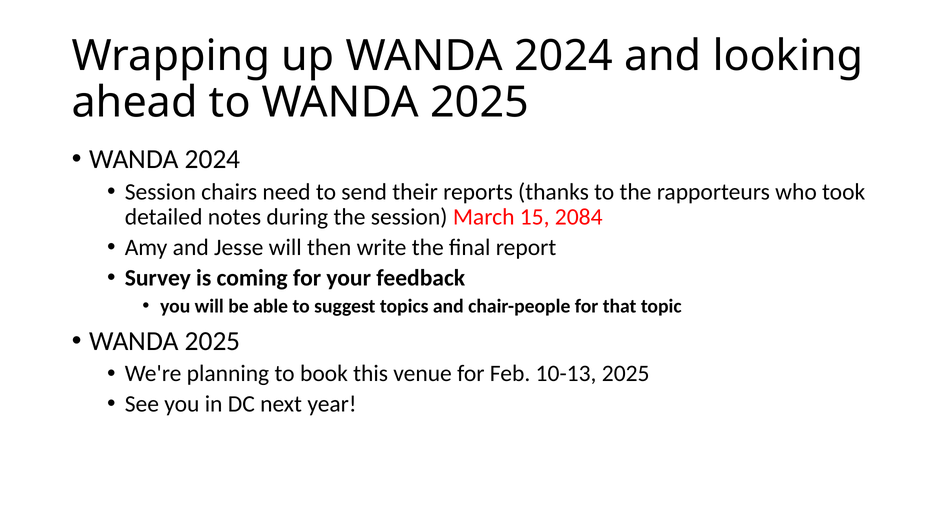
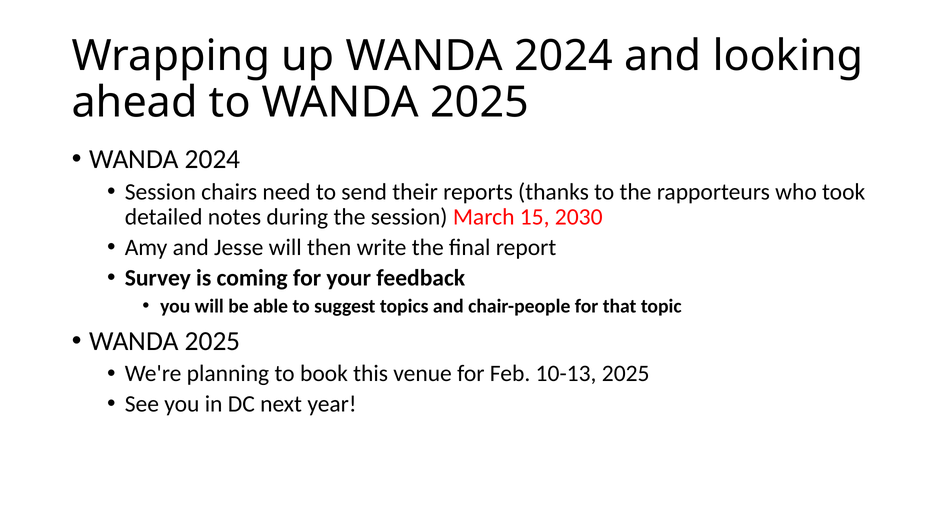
2084: 2084 -> 2030
